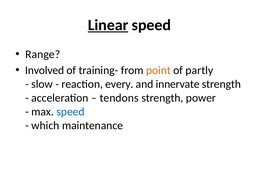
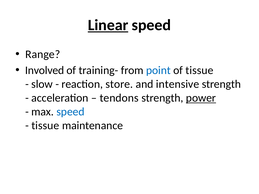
point colour: orange -> blue
of partly: partly -> tissue
every: every -> store
innervate: innervate -> intensive
power underline: none -> present
which at (45, 126): which -> tissue
